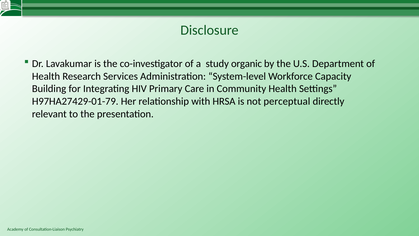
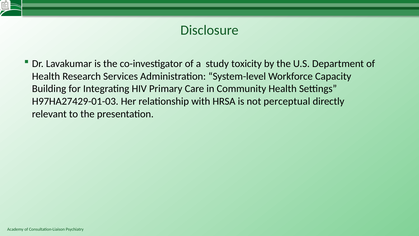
organic: organic -> toxicity
H97HA27429-01-79: H97HA27429-01-79 -> H97HA27429-01-03
